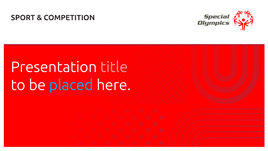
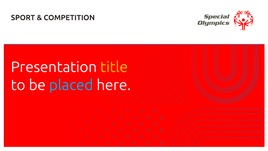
title colour: pink -> yellow
